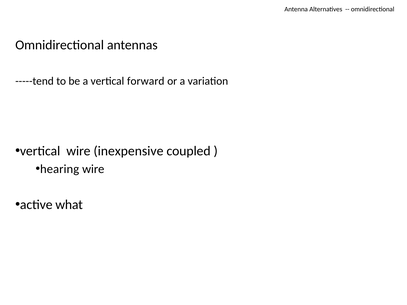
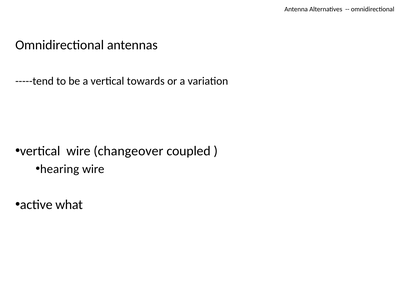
forward: forward -> towards
inexpensive: inexpensive -> changeover
